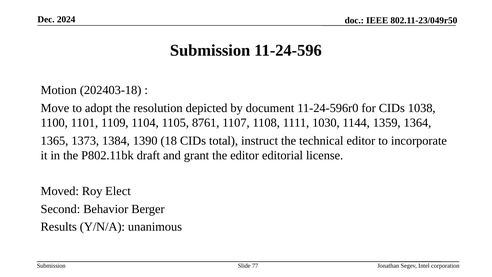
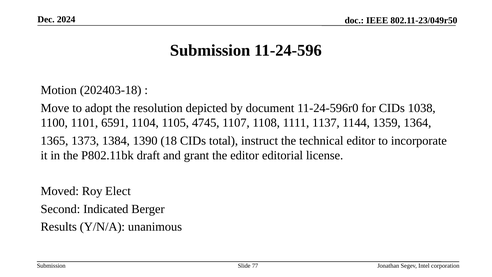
1109: 1109 -> 6591
8761: 8761 -> 4745
1030: 1030 -> 1137
Behavior: Behavior -> Indicated
